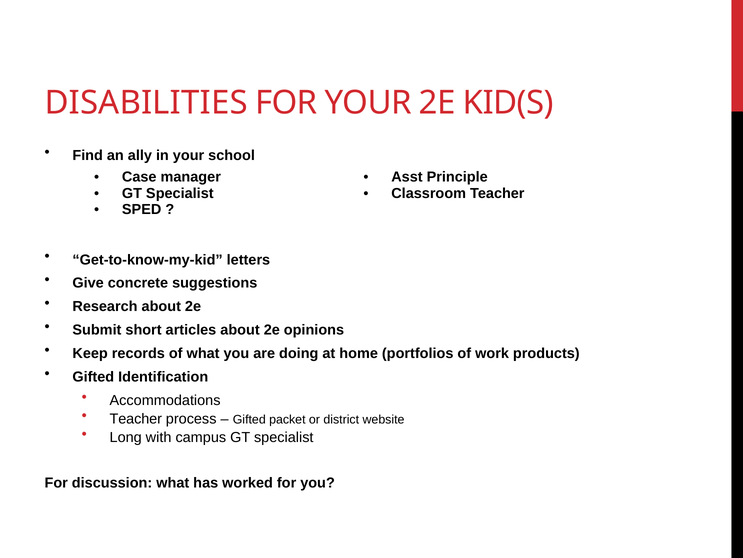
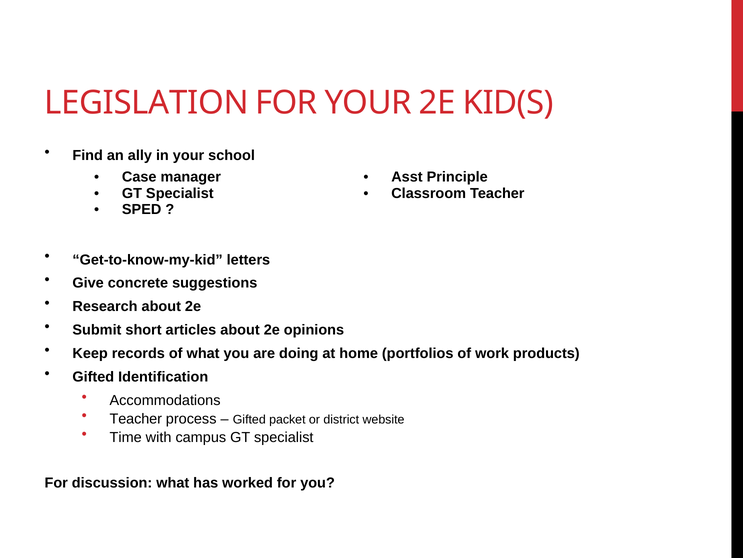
DISABILITIES: DISABILITIES -> LEGISLATION
Long: Long -> Time
